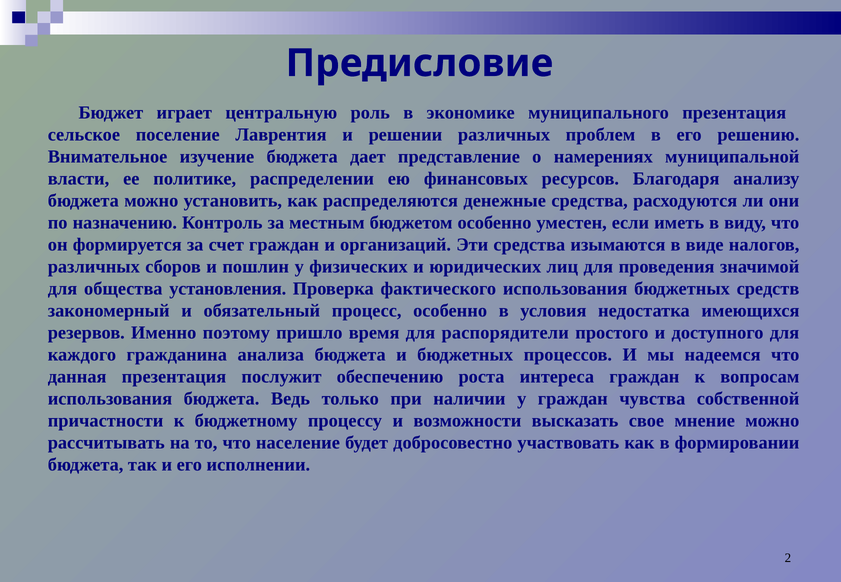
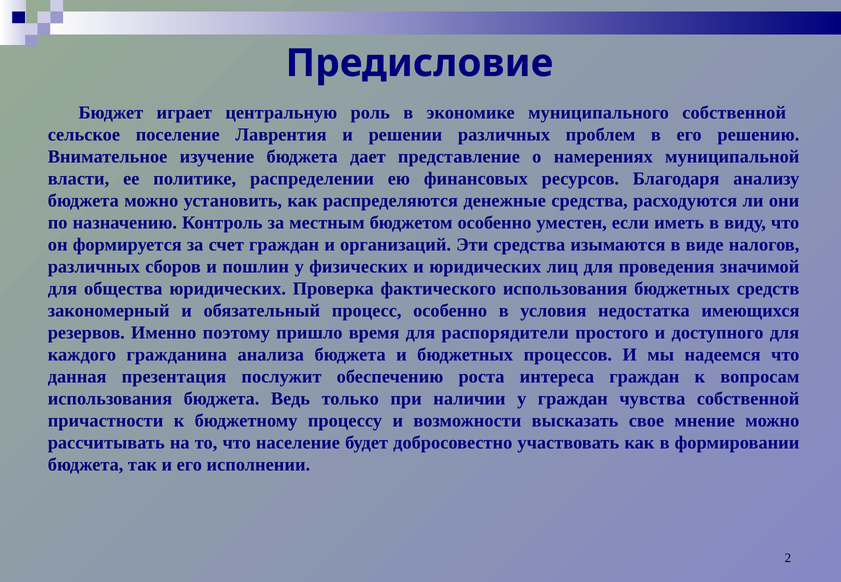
муниципального презентация: презентация -> собственной
общества установления: установления -> юридических
